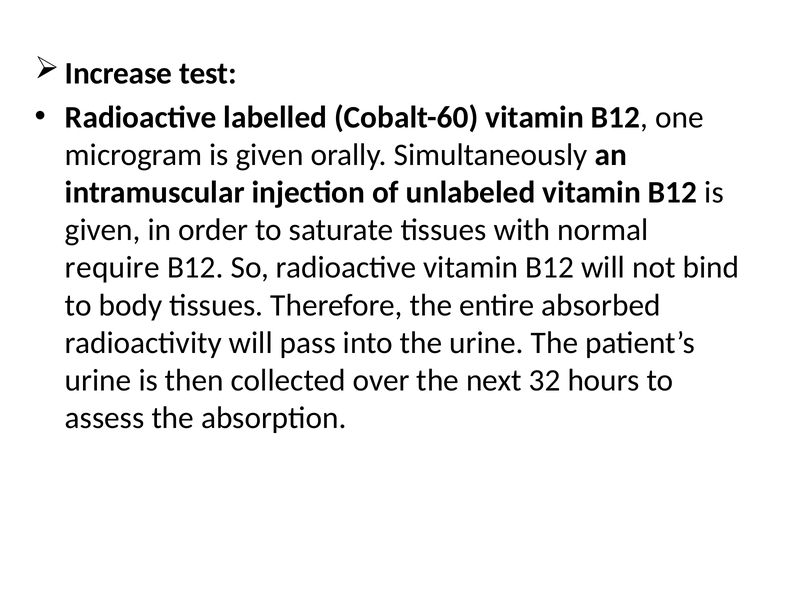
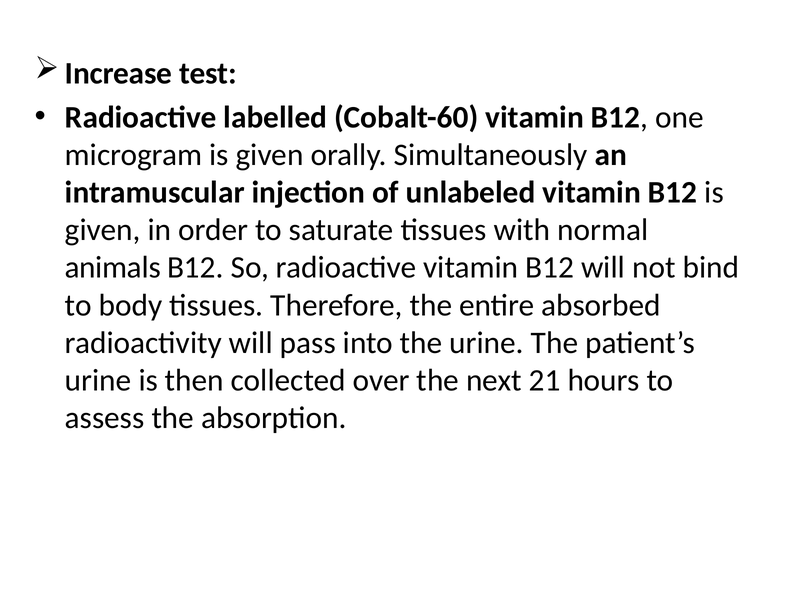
require: require -> animals
32: 32 -> 21
